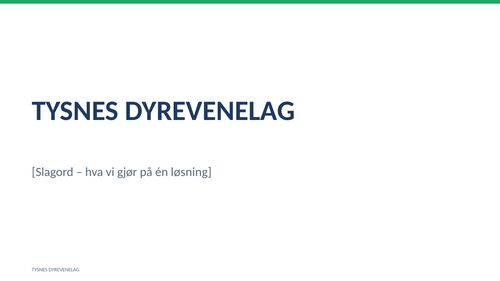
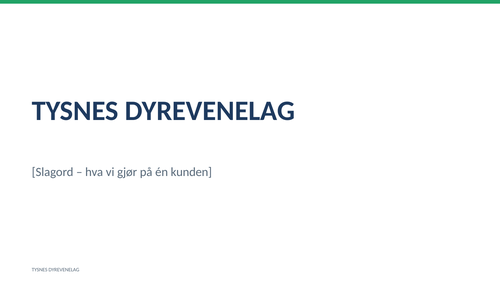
løsning: løsning -> kunden
